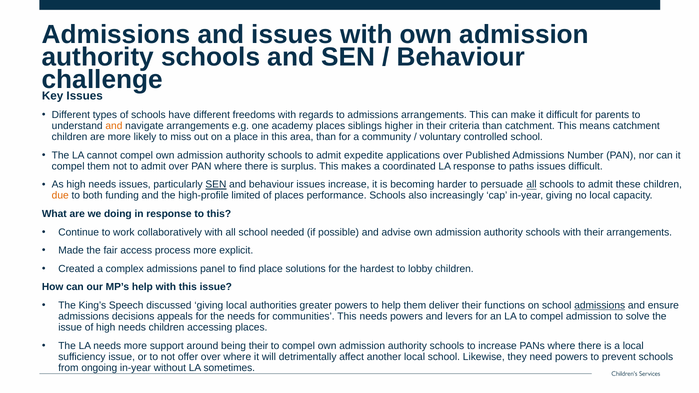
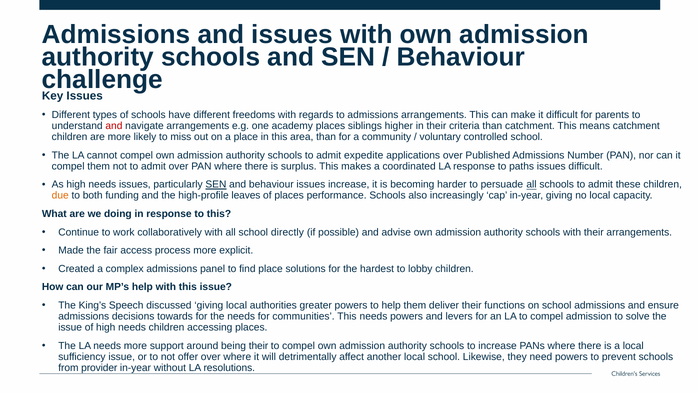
and at (114, 126) colour: orange -> red
limited: limited -> leaves
needed: needed -> directly
admissions at (600, 306) underline: present -> none
appeals: appeals -> towards
ongoing: ongoing -> provider
sometimes: sometimes -> resolutions
